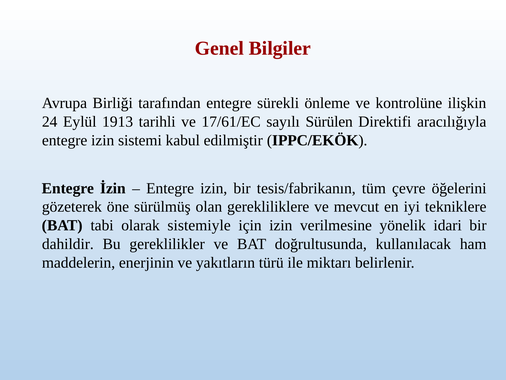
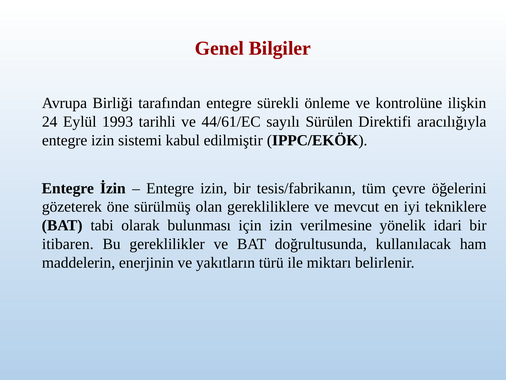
1913: 1913 -> 1993
17/61/EC: 17/61/EC -> 44/61/EC
sistemiyle: sistemiyle -> bulunması
dahildir: dahildir -> itibaren
